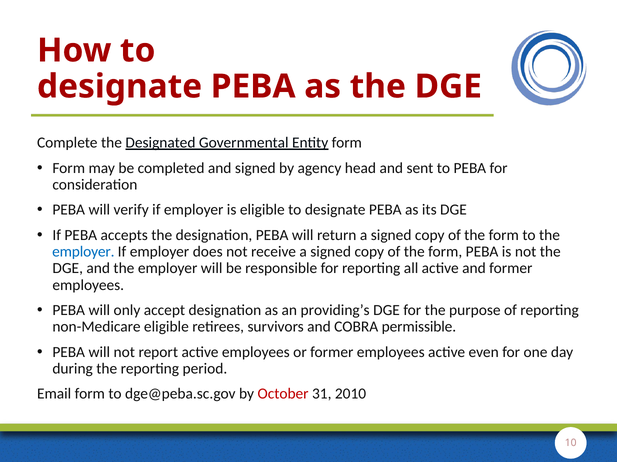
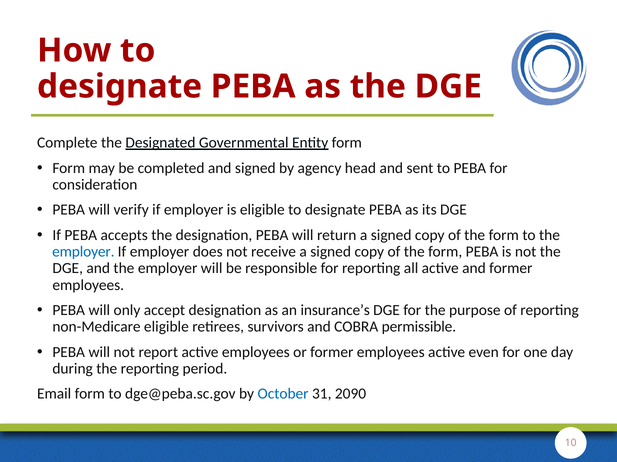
providing’s: providing’s -> insurance’s
October colour: red -> blue
2010: 2010 -> 2090
